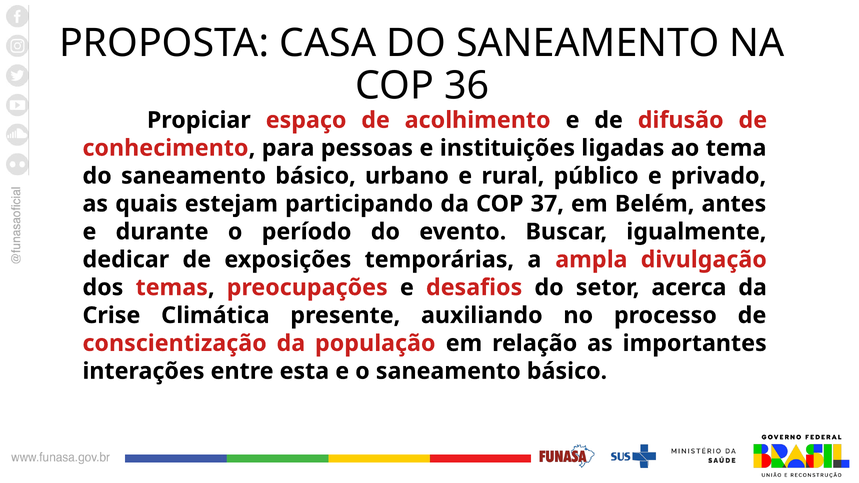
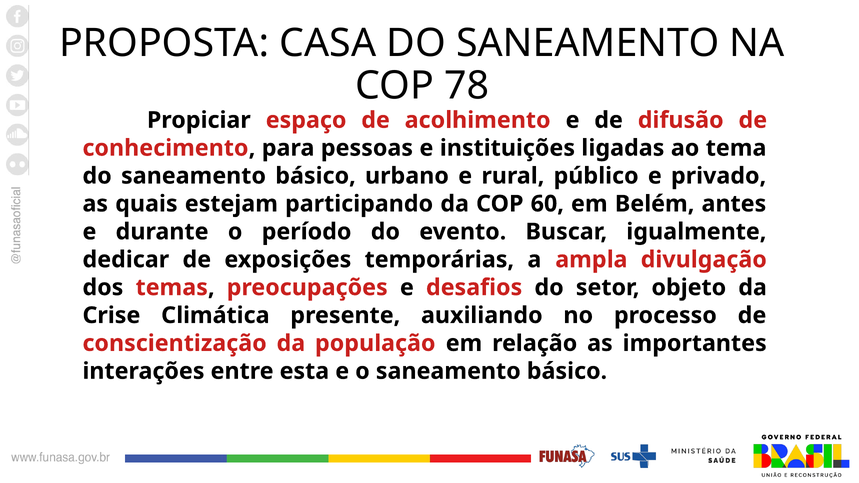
36: 36 -> 78
37: 37 -> 60
acerca: acerca -> objeto
